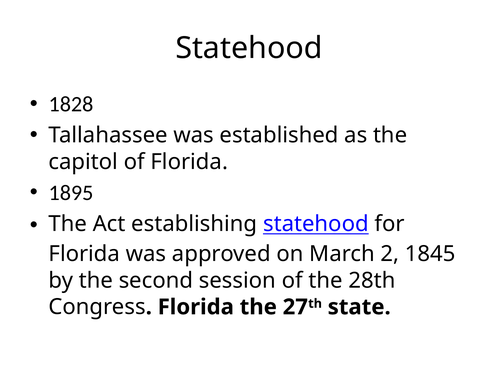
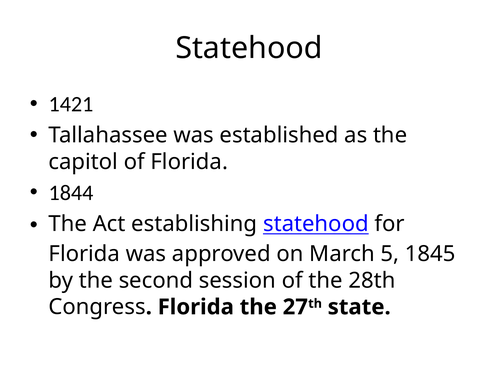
1828: 1828 -> 1421
1895: 1895 -> 1844
2: 2 -> 5
